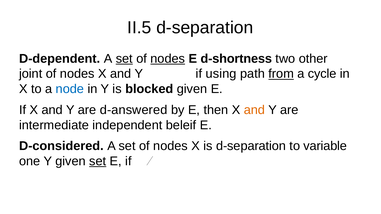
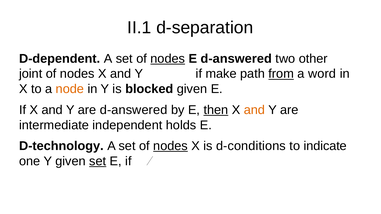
II.5: II.5 -> II.1
set at (124, 59) underline: present -> none
E d-shortness: d-shortness -> d-answered
using: using -> make
cycle: cycle -> word
node colour: blue -> orange
then underline: none -> present
beleif: beleif -> holds
D-considered: D-considered -> D-technology
nodes at (170, 146) underline: none -> present
is d-separation: d-separation -> d-conditions
variable: variable -> indicate
